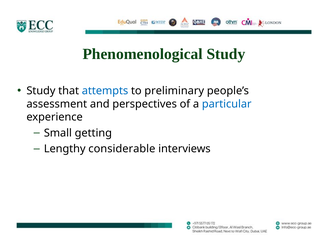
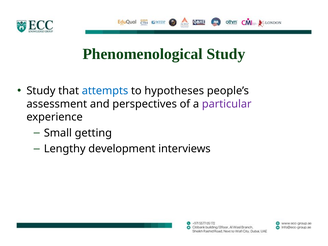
preliminary: preliminary -> hypotheses
particular colour: blue -> purple
considerable: considerable -> development
